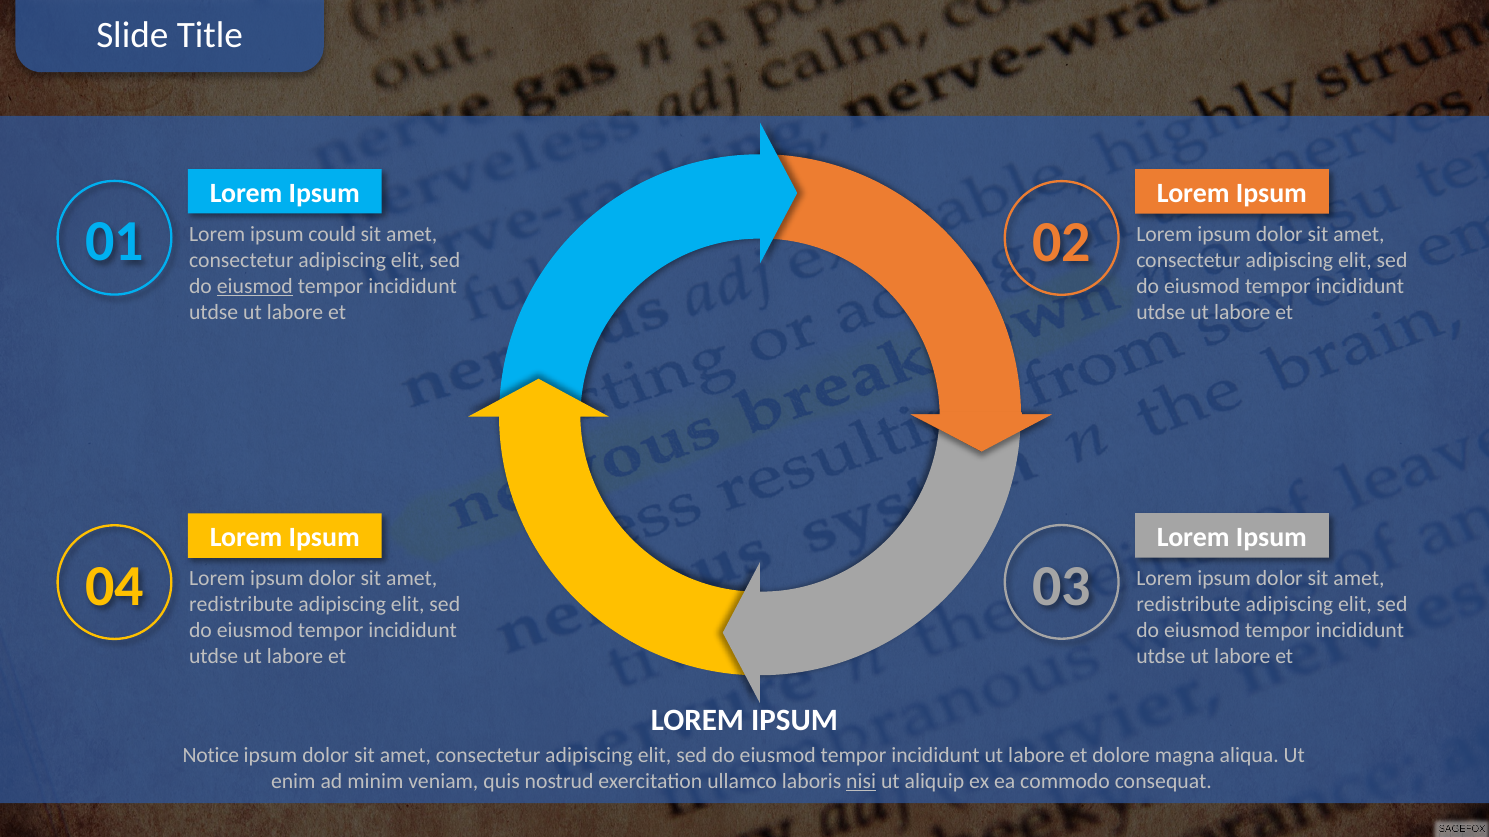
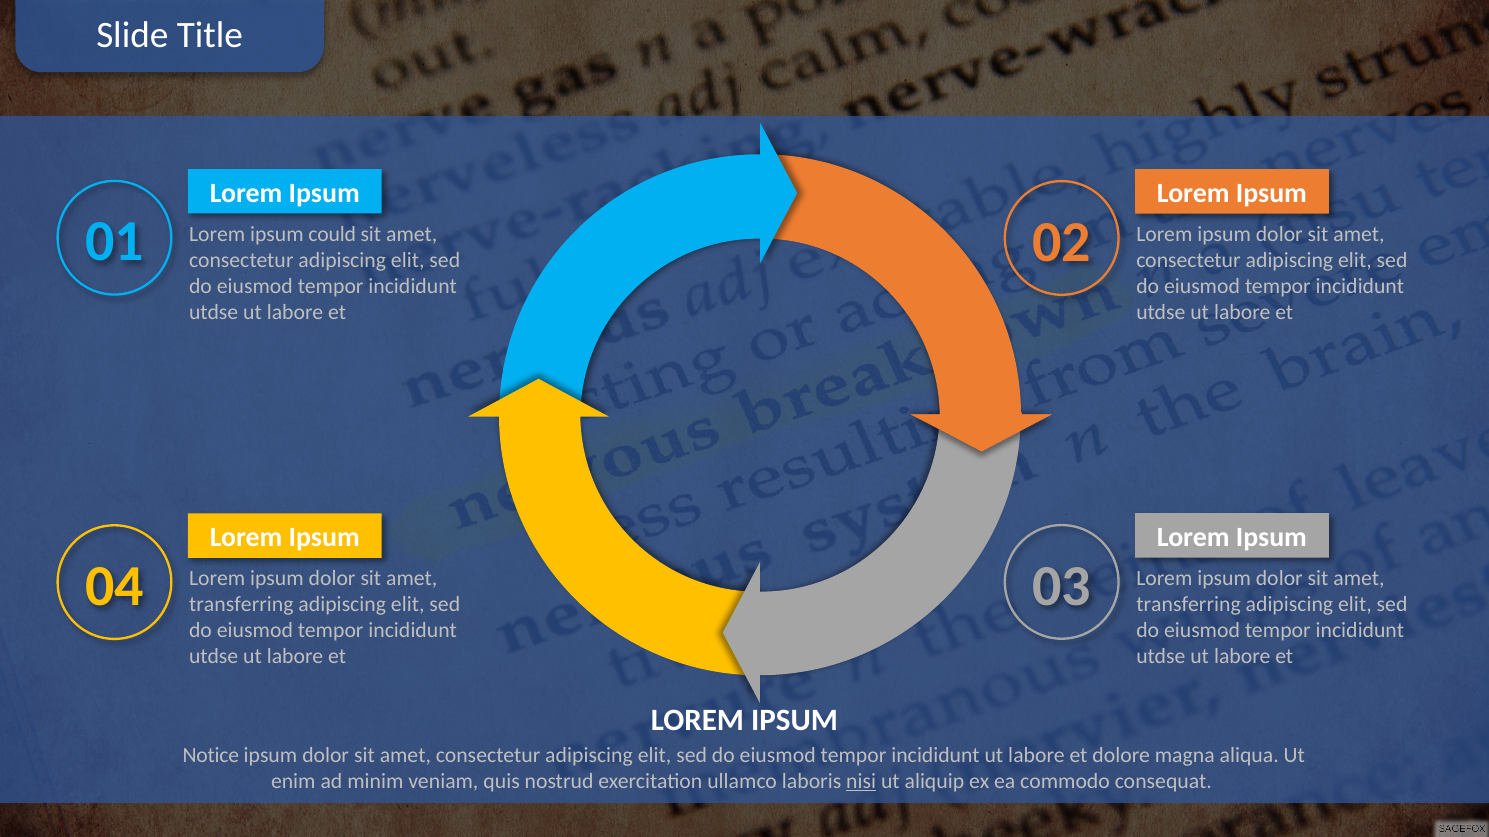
eiusmod at (255, 287) underline: present -> none
redistribute at (1189, 605): redistribute -> transferring
redistribute at (241, 605): redistribute -> transferring
